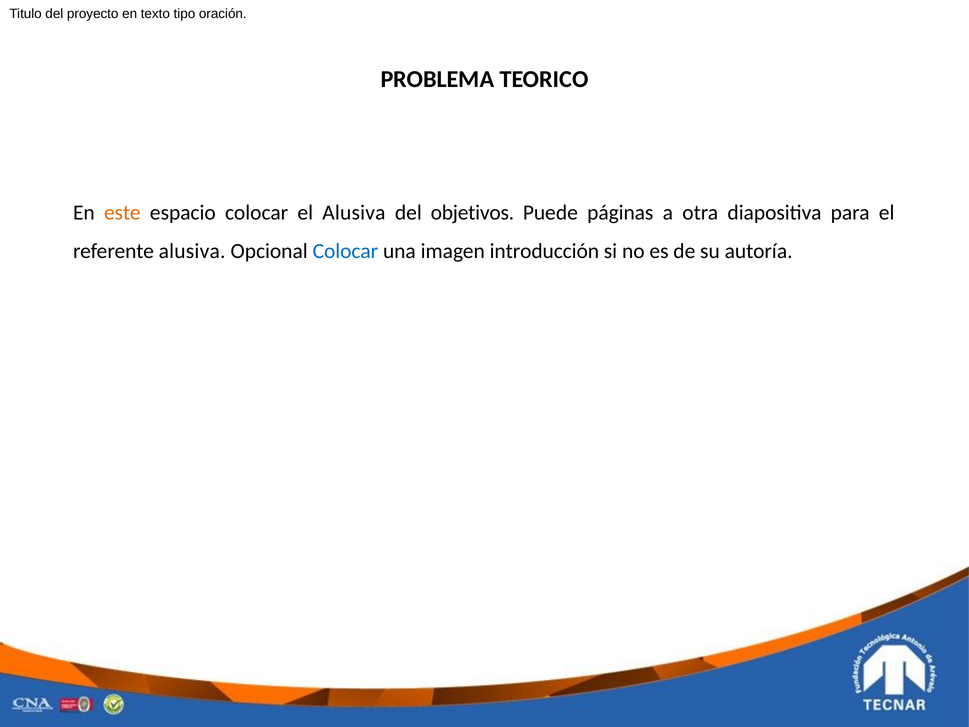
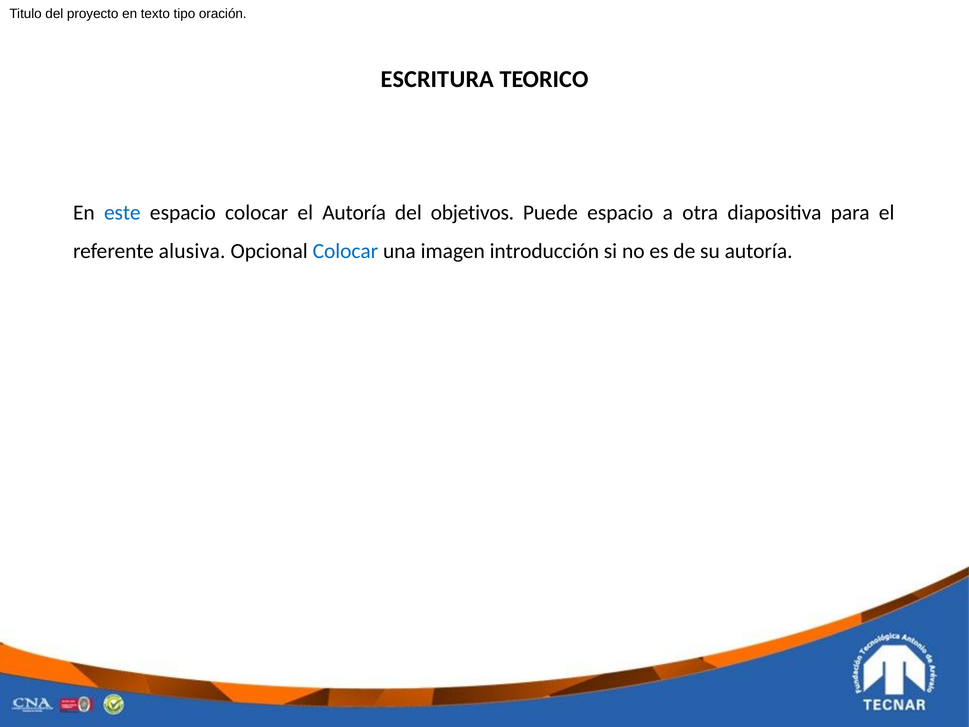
PROBLEMA: PROBLEMA -> ESCRITURA
este colour: orange -> blue
el Alusiva: Alusiva -> Autoría
Puede páginas: páginas -> espacio
